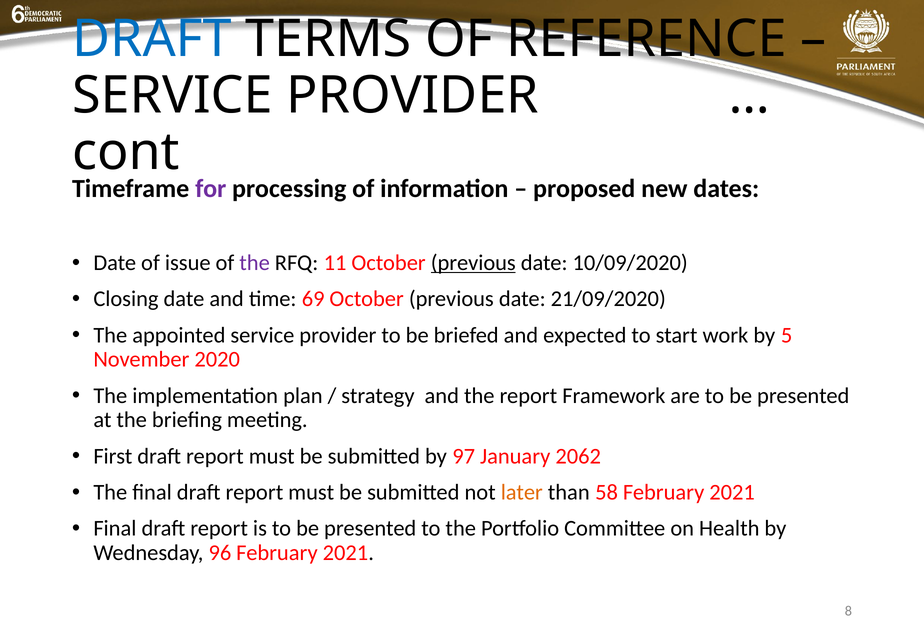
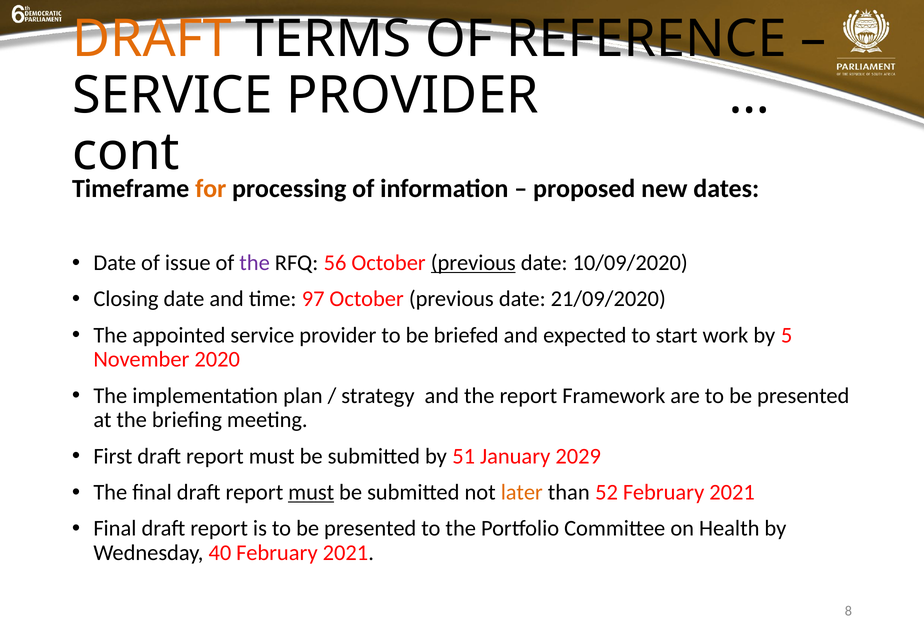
DRAFT at (152, 39) colour: blue -> orange
for colour: purple -> orange
11: 11 -> 56
69: 69 -> 97
97: 97 -> 51
2062: 2062 -> 2029
must at (311, 492) underline: none -> present
58: 58 -> 52
96: 96 -> 40
